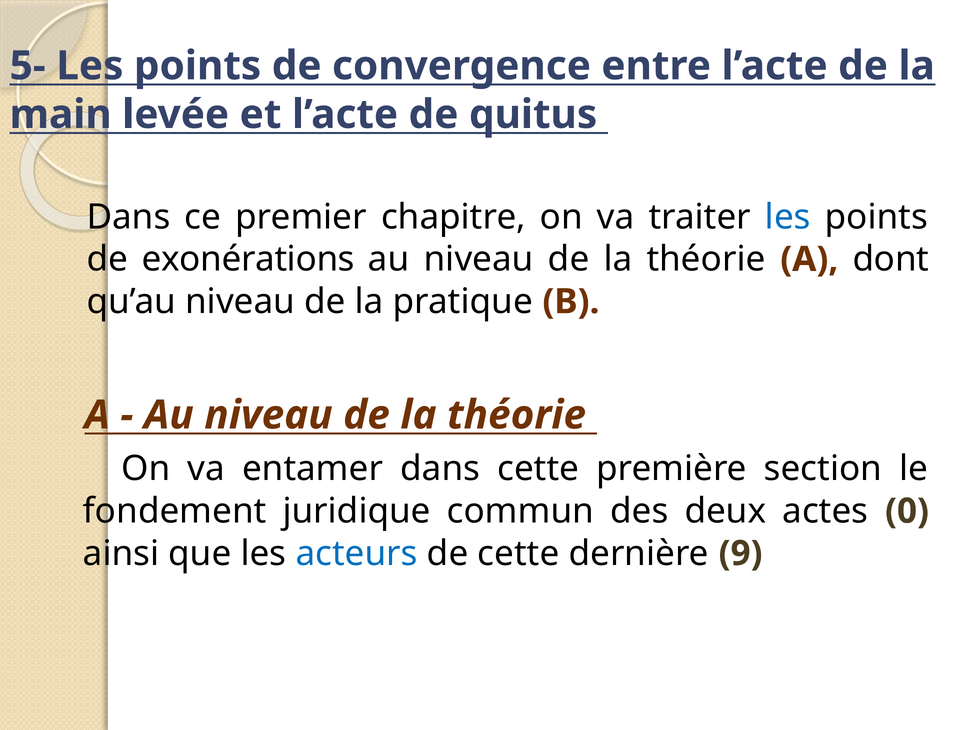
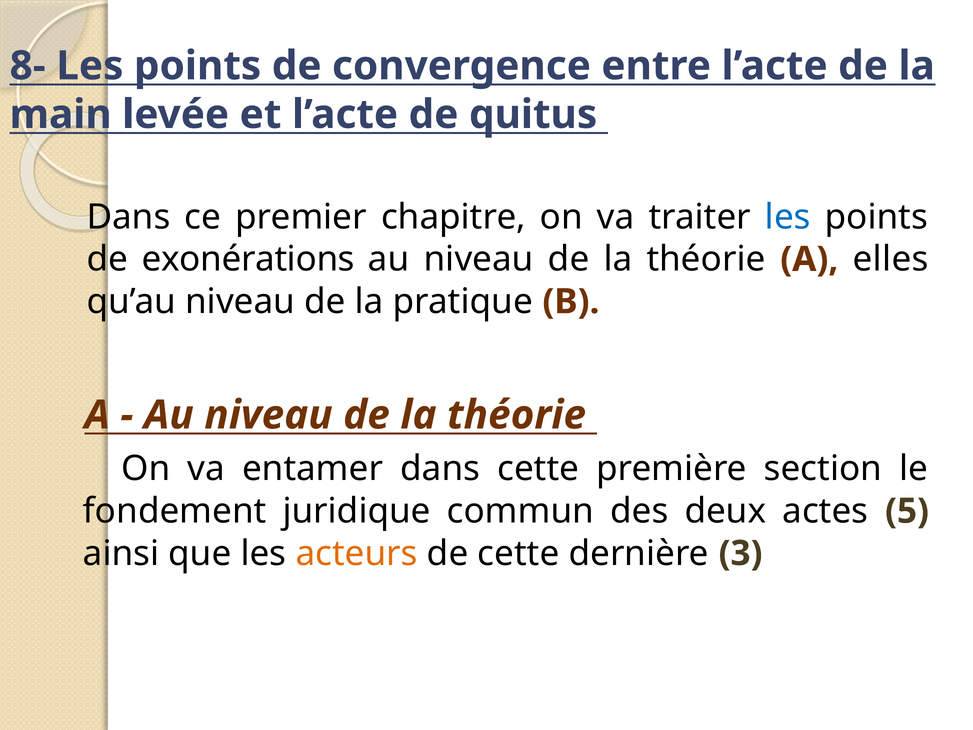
5-: 5- -> 8-
dont: dont -> elles
0: 0 -> 5
acteurs colour: blue -> orange
9: 9 -> 3
